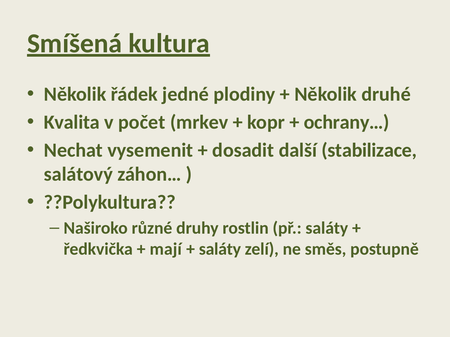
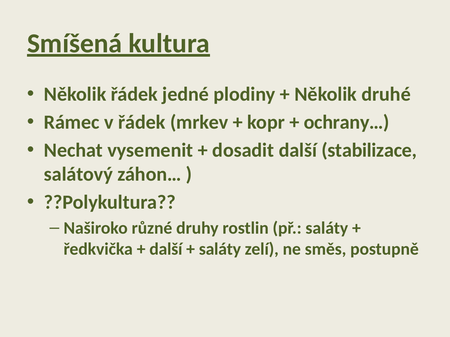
Kvalita: Kvalita -> Rámec
v počet: počet -> řádek
mají at (166, 249): mají -> další
